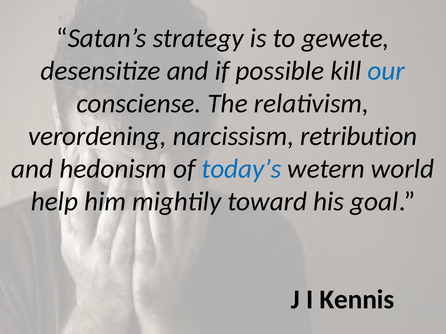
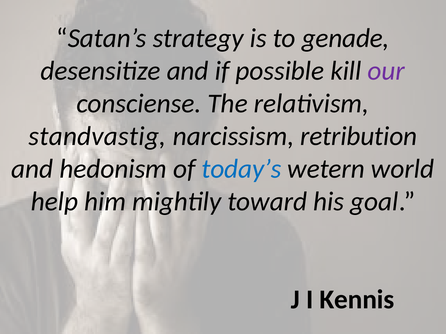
gewete: gewete -> genade
our colour: blue -> purple
verordening: verordening -> standvastig
